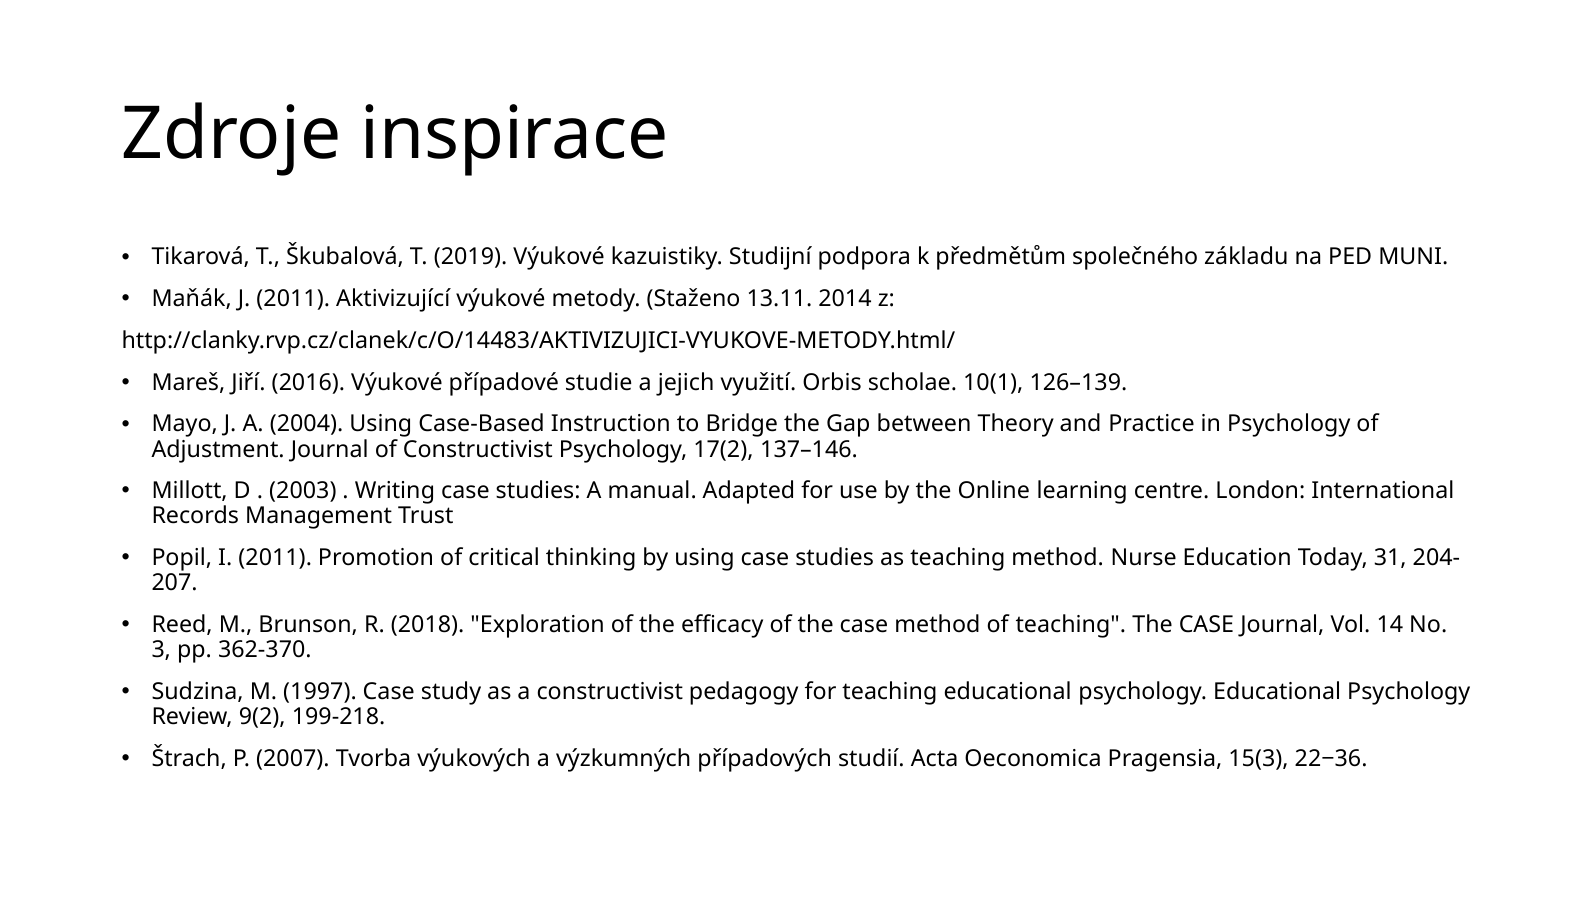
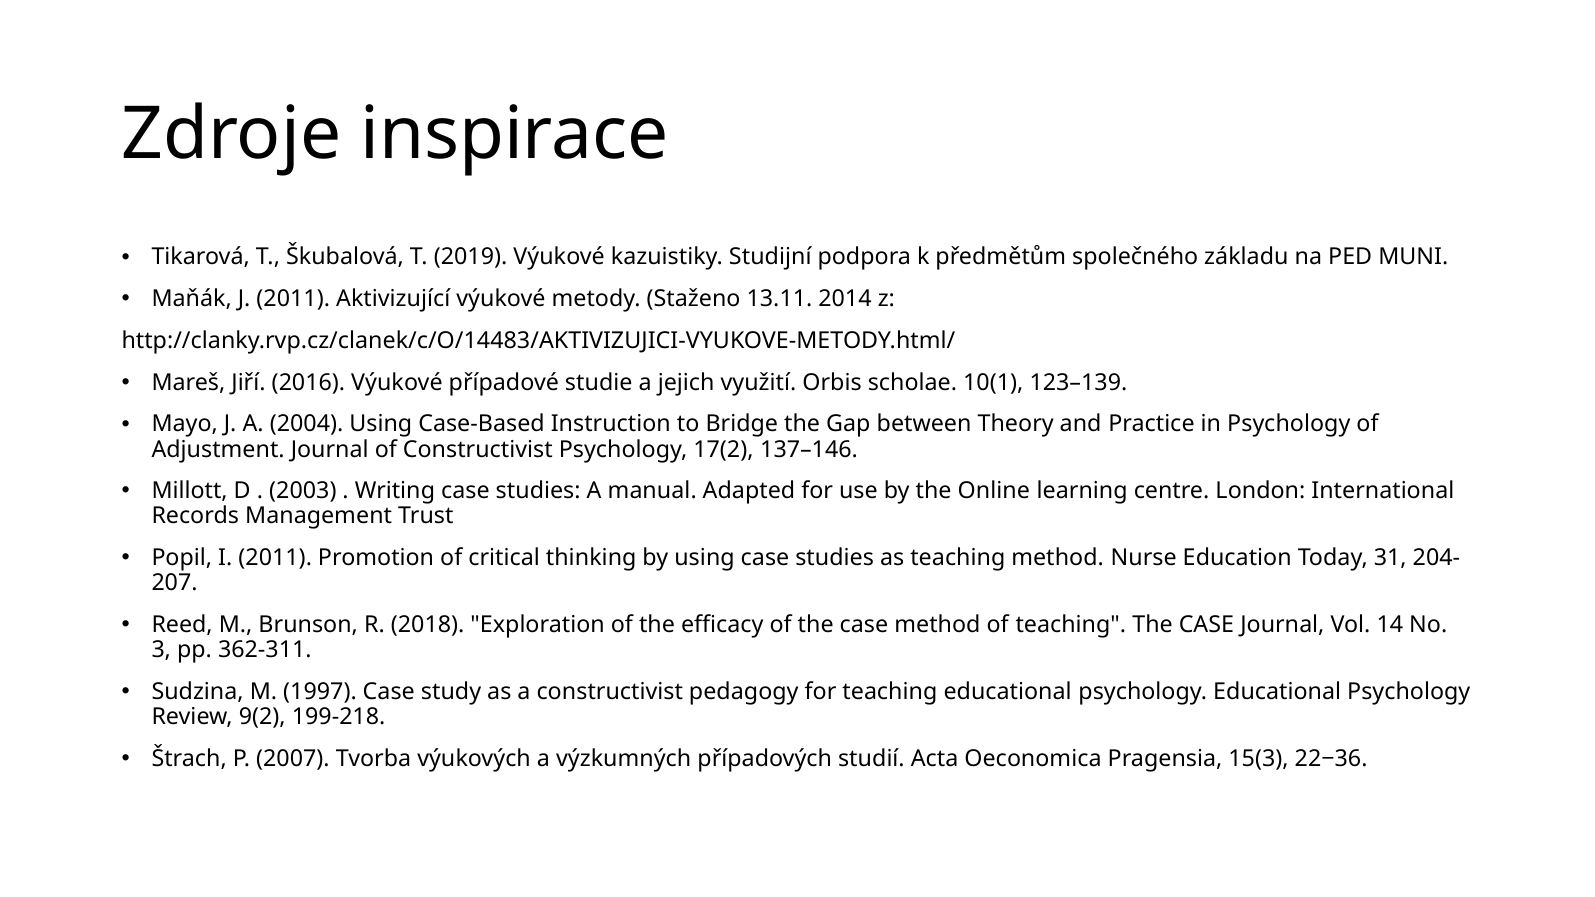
126–139: 126–139 -> 123–139
362-370: 362-370 -> 362-311
